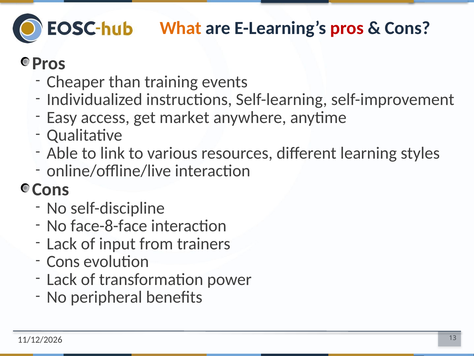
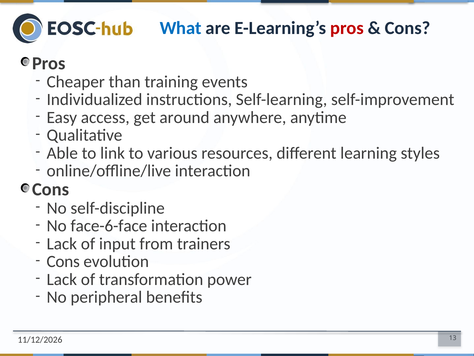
What colour: orange -> blue
market: market -> around
face-8-face: face-8-face -> face-6-face
